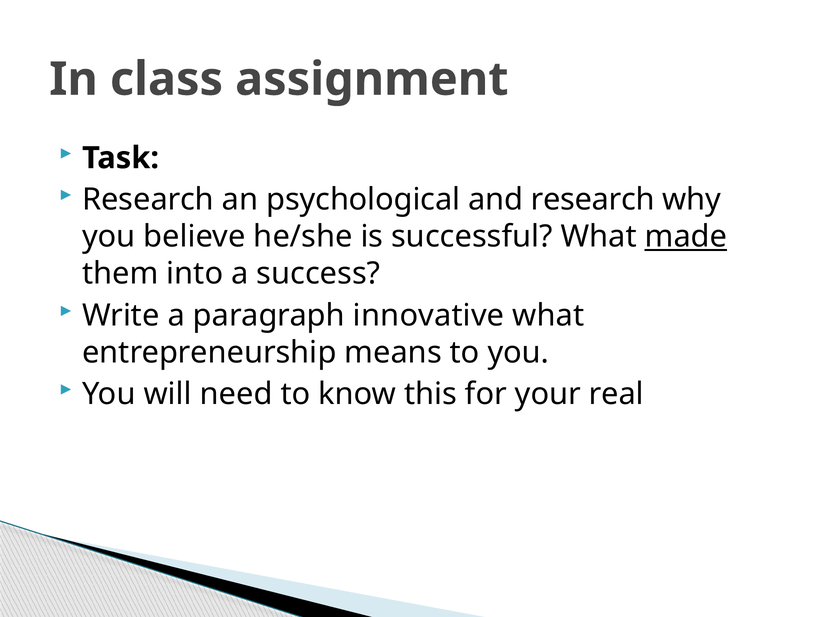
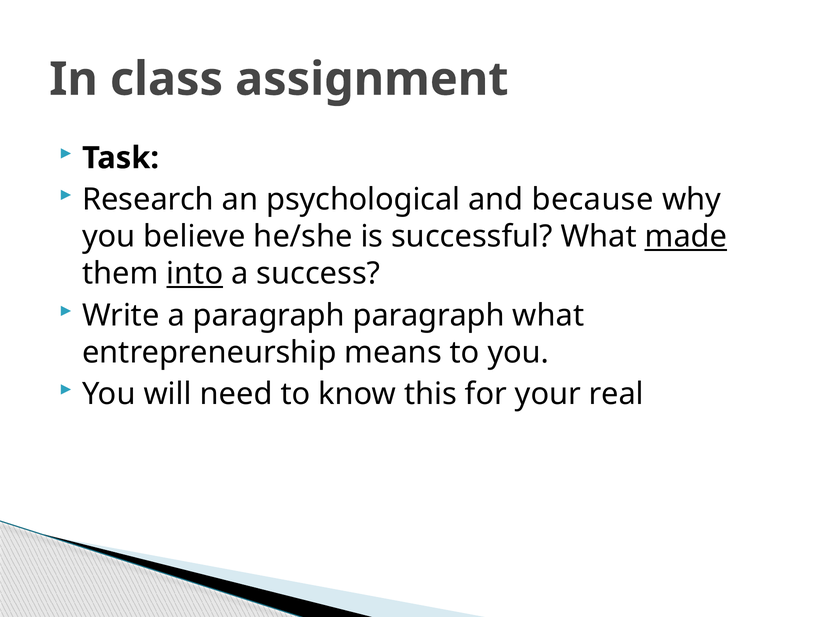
and research: research -> because
into underline: none -> present
paragraph innovative: innovative -> paragraph
